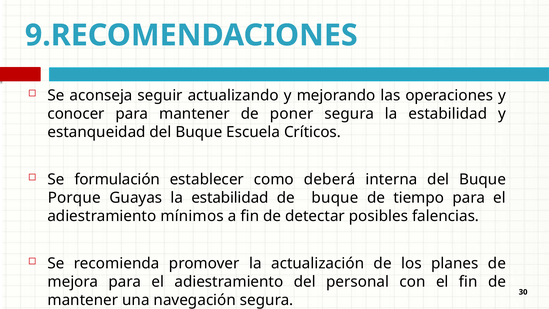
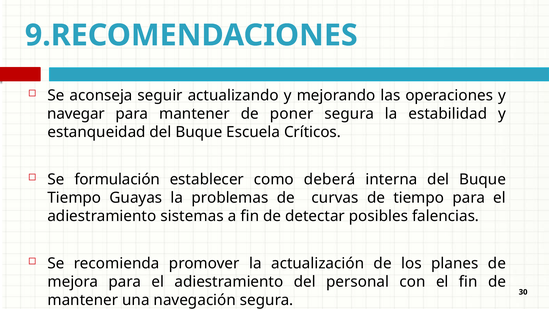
conocer: conocer -> navegar
Porque at (74, 198): Porque -> Tiempo
Guayas la estabilidad: estabilidad -> problemas
de buque: buque -> curvas
mínimos: mínimos -> sistemas
